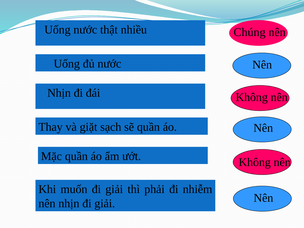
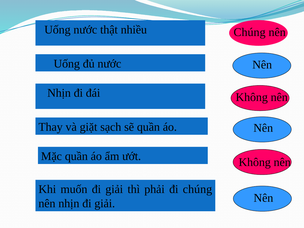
đi nhiễm: nhiễm -> chúng
